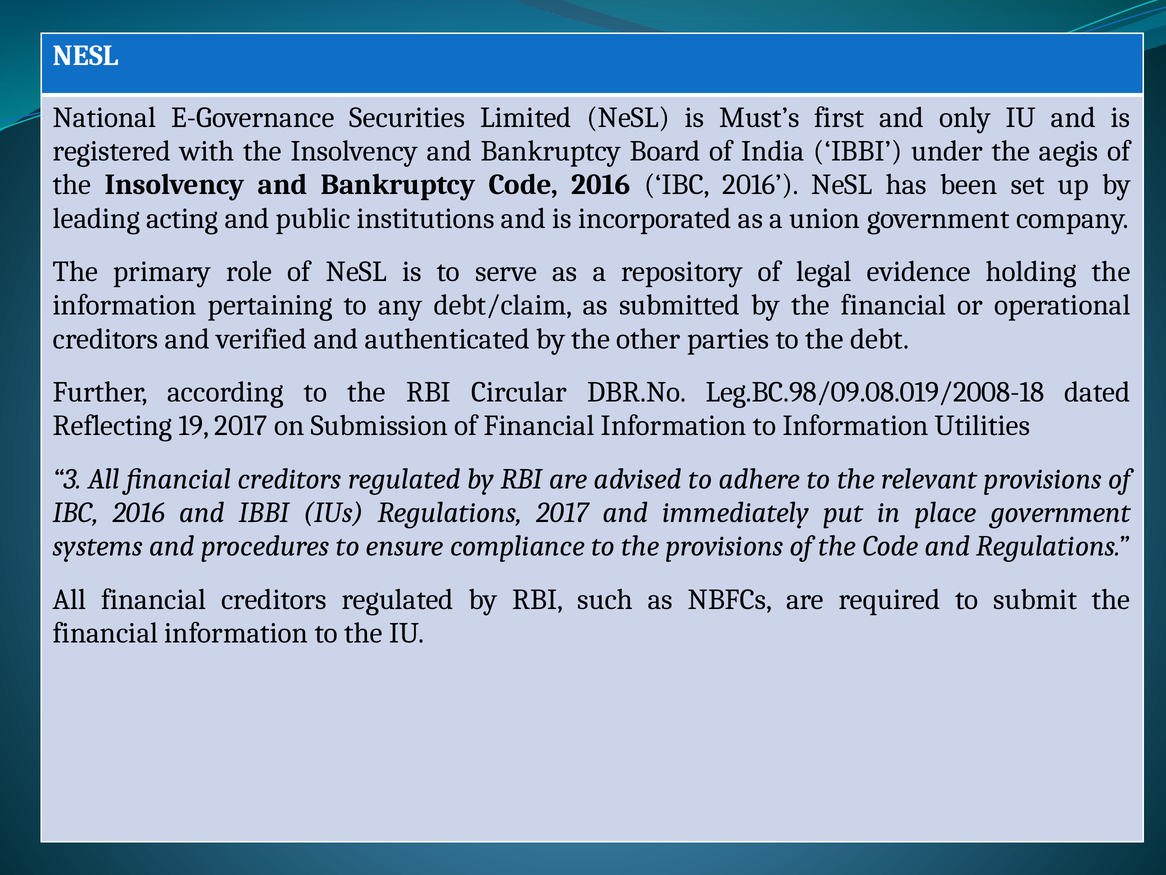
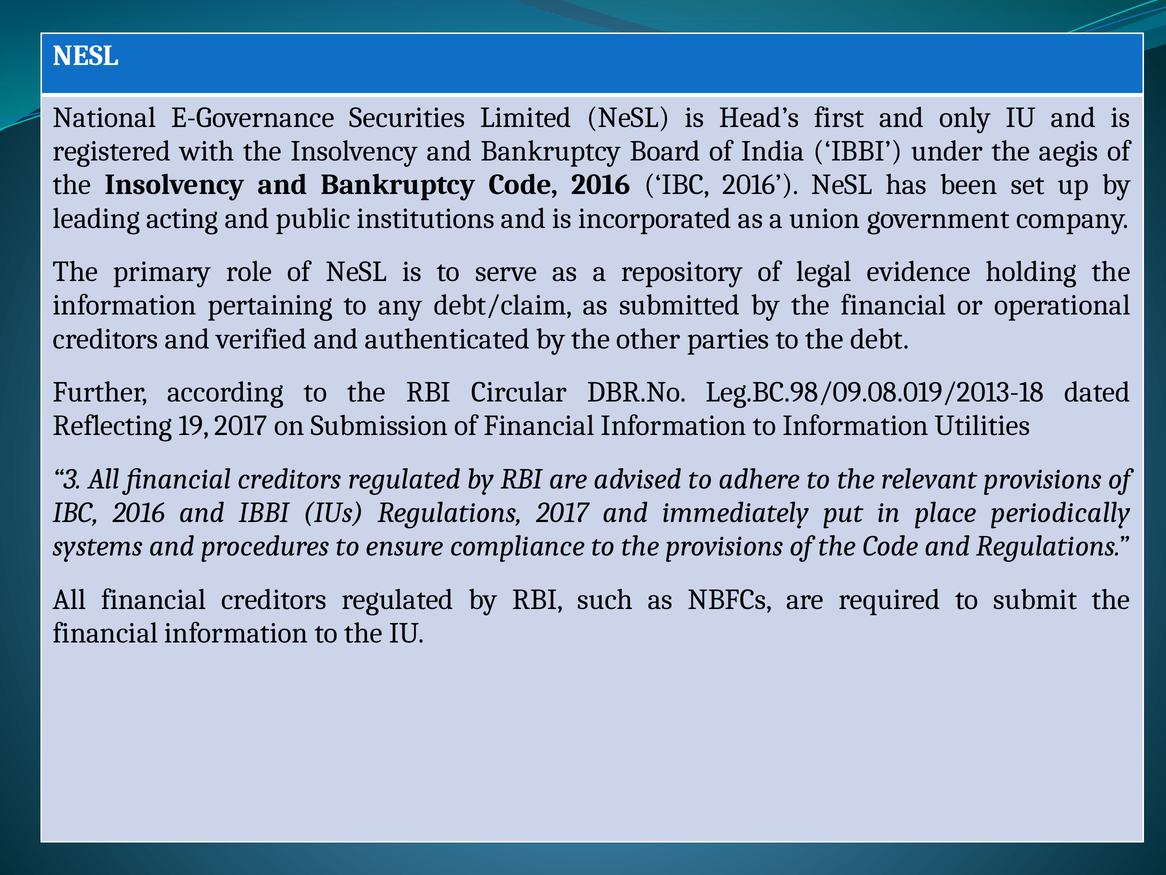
Must’s: Must’s -> Head’s
Leg.BC.98/09.08.019/2008-18: Leg.BC.98/09.08.019/2008-18 -> Leg.BC.98/09.08.019/2013-18
place government: government -> periodically
